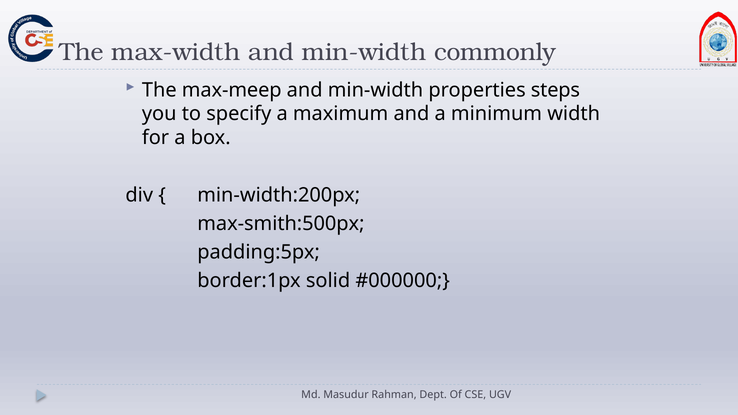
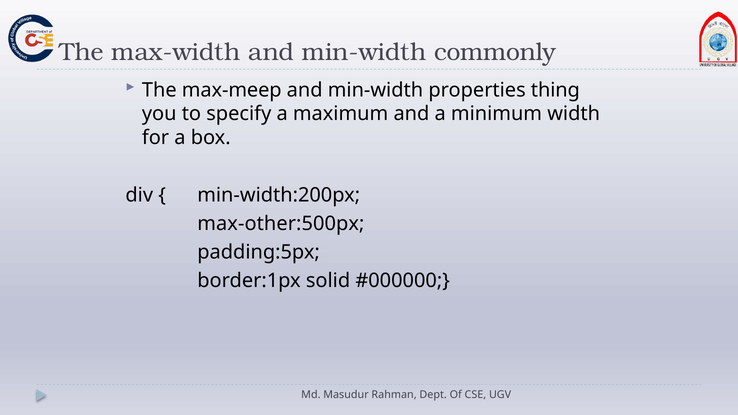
steps: steps -> thing
max-smith:500px: max-smith:500px -> max-other:500px
